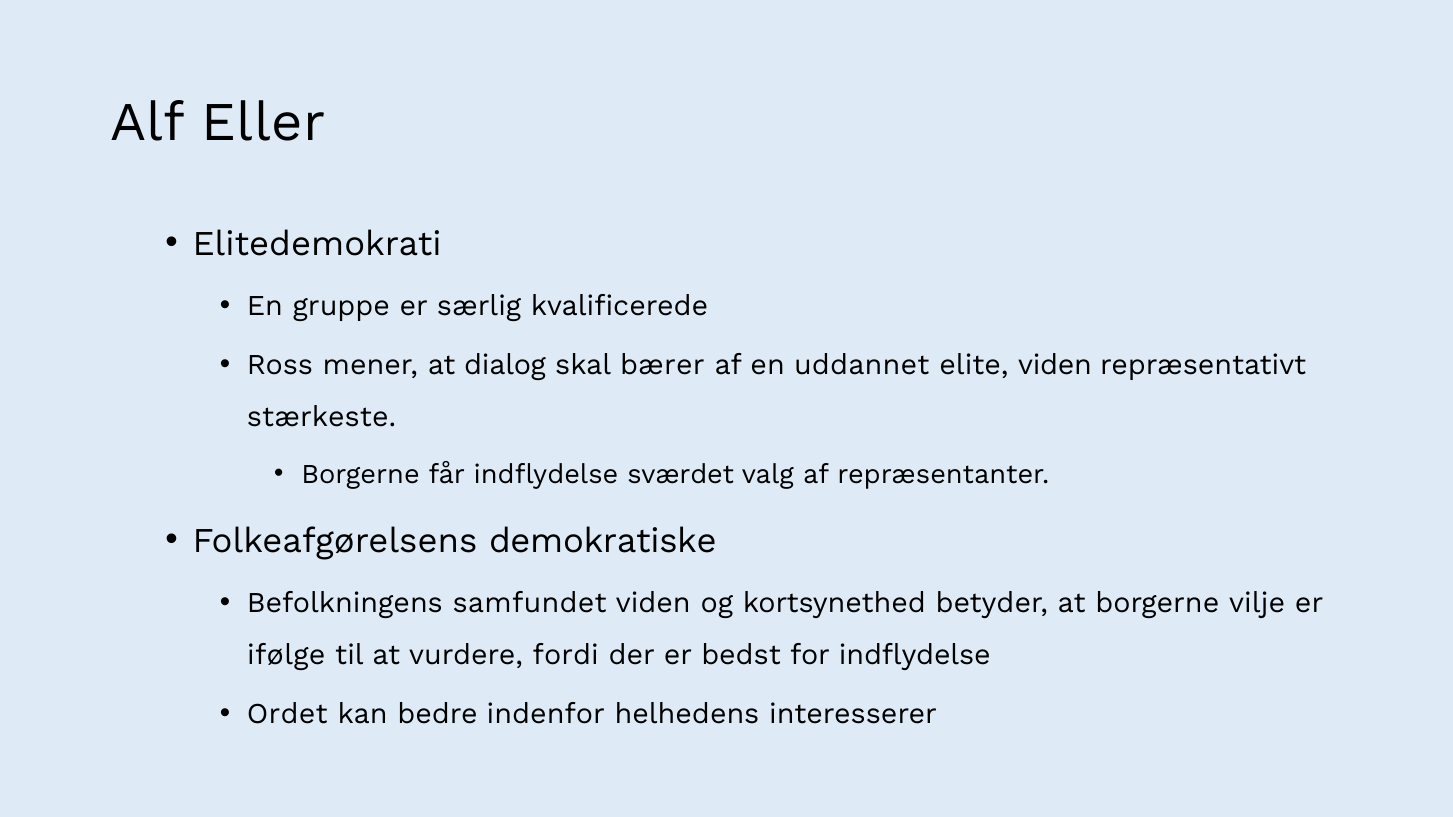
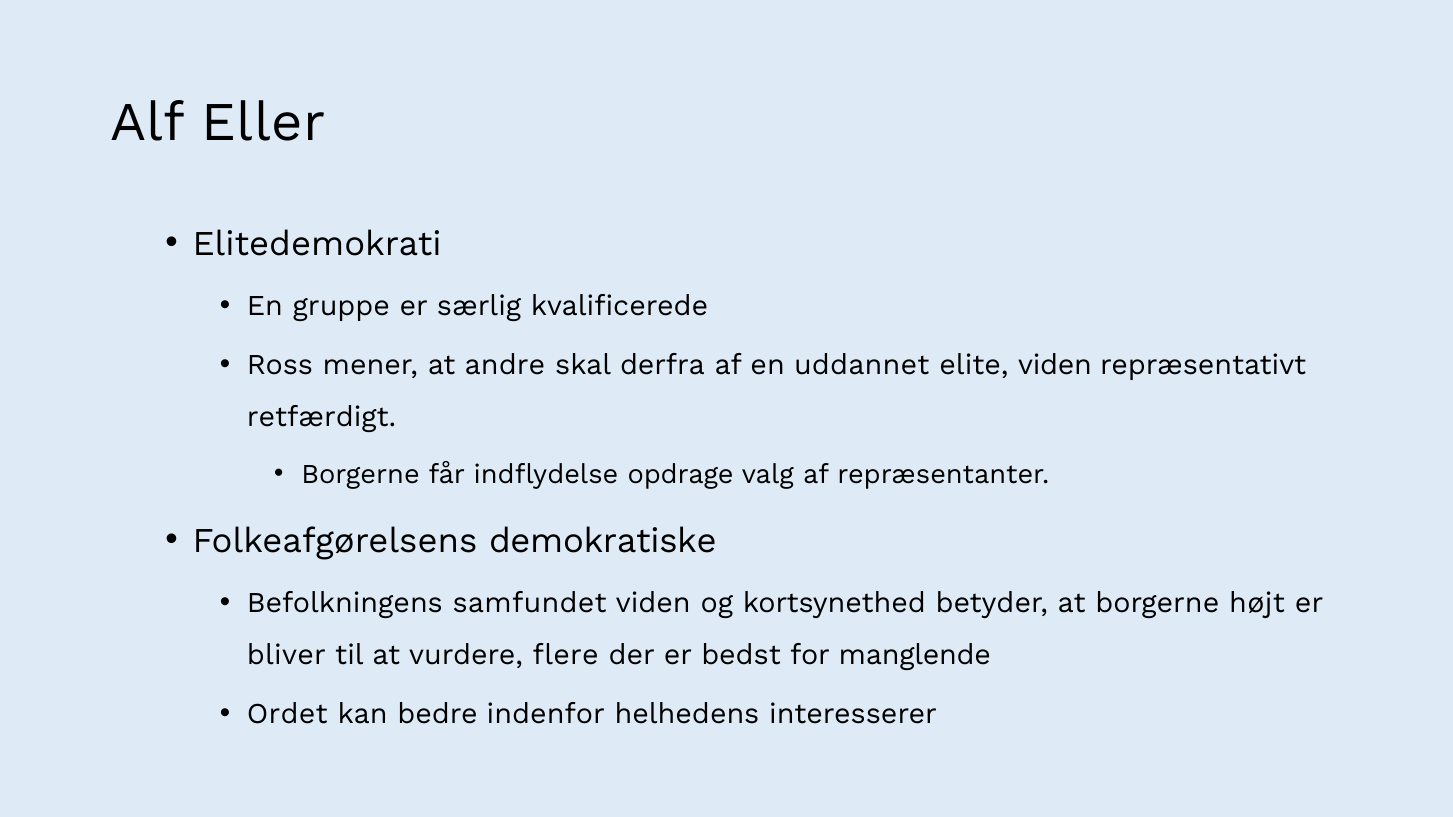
dialog: dialog -> andre
bærer: bærer -> derfra
stærkeste: stærkeste -> retfærdigt
sværdet: sværdet -> opdrage
vilje: vilje -> højt
ifølge: ifølge -> bliver
fordi: fordi -> flere
for indflydelse: indflydelse -> manglende
